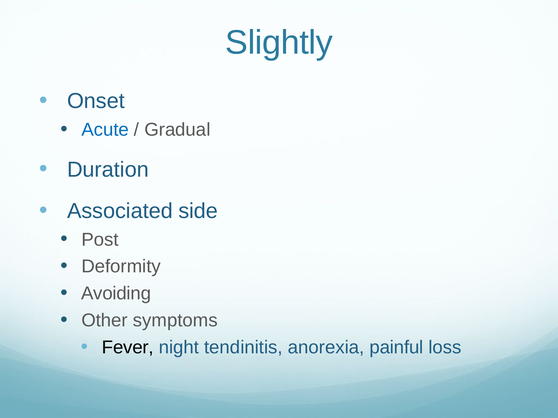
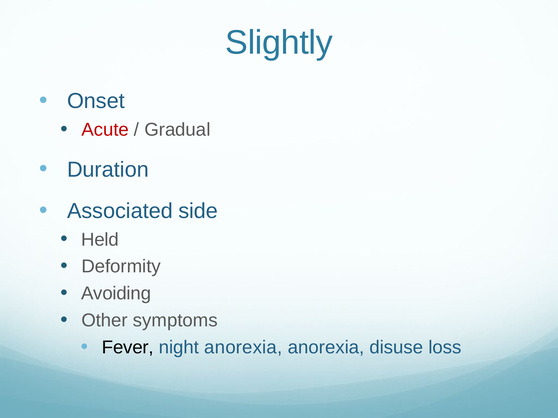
Acute colour: blue -> red
Post: Post -> Held
night tendinitis: tendinitis -> anorexia
painful: painful -> disuse
